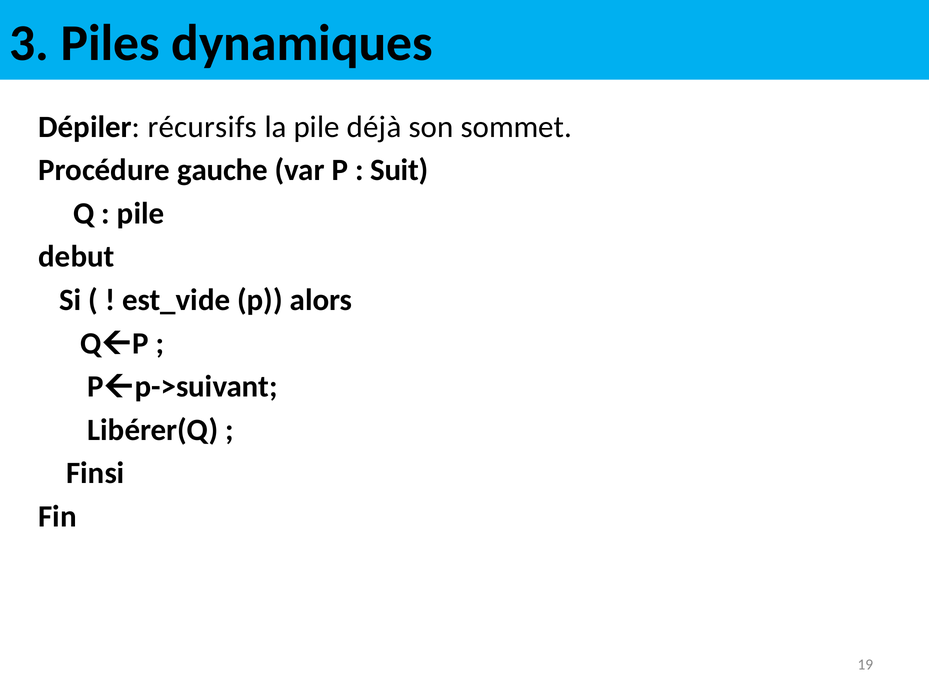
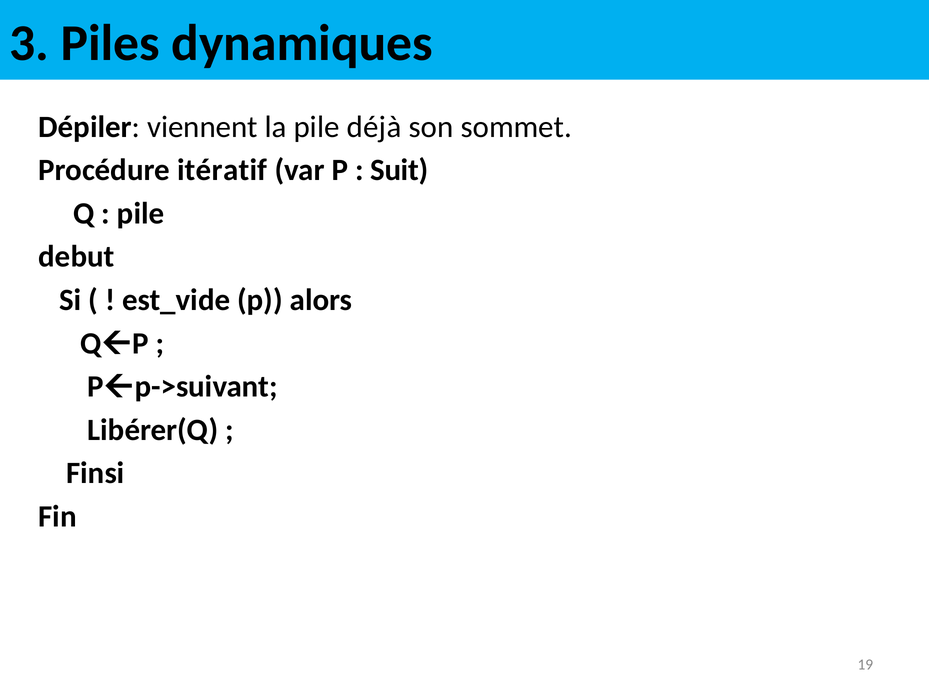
récursifs: récursifs -> viennent
gauche: gauche -> itératif
